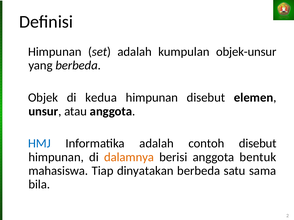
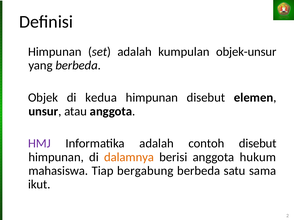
HMJ colour: blue -> purple
bentuk: bentuk -> hukum
dinyatakan: dinyatakan -> bergabung
bila: bila -> ikut
